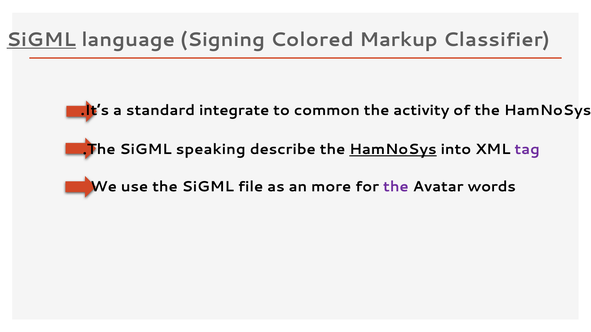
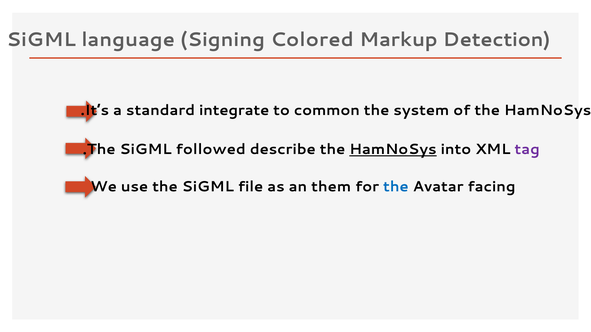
SiGML at (41, 40) underline: present -> none
Classifier: Classifier -> Detection
activity: activity -> system
speaking: speaking -> followed
more: more -> them
the at (396, 187) colour: purple -> blue
words: words -> facing
